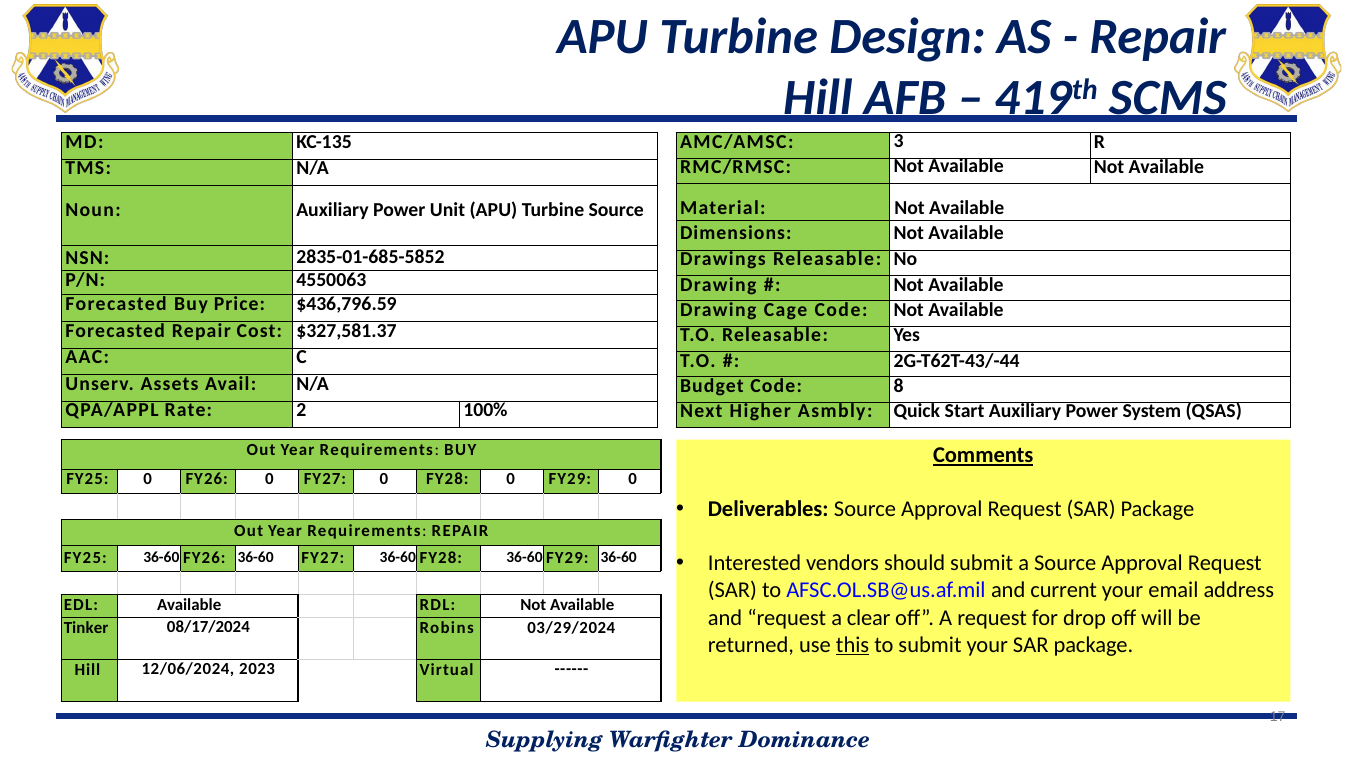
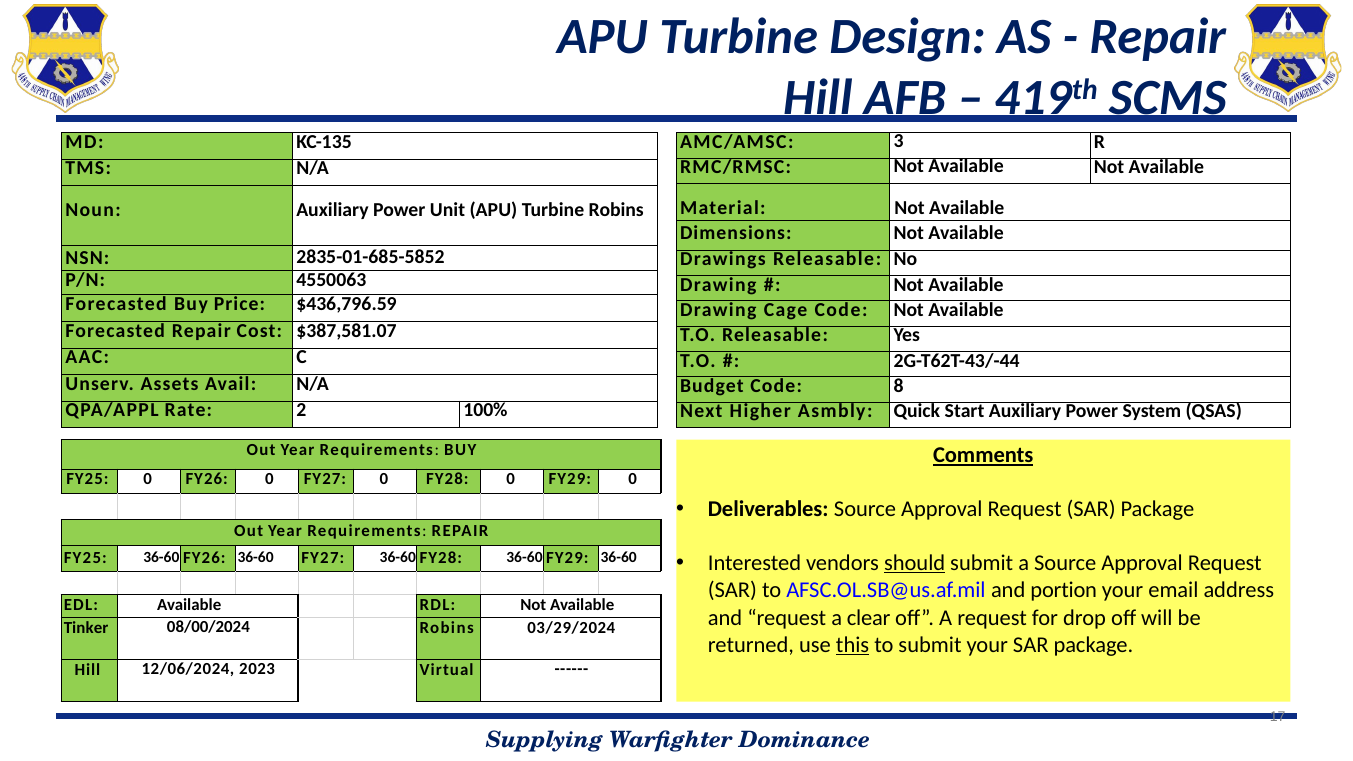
Turbine Source: Source -> Robins
$327,581.37: $327,581.37 -> $387,581.07
should underline: none -> present
current: current -> portion
08/17/2024: 08/17/2024 -> 08/00/2024
